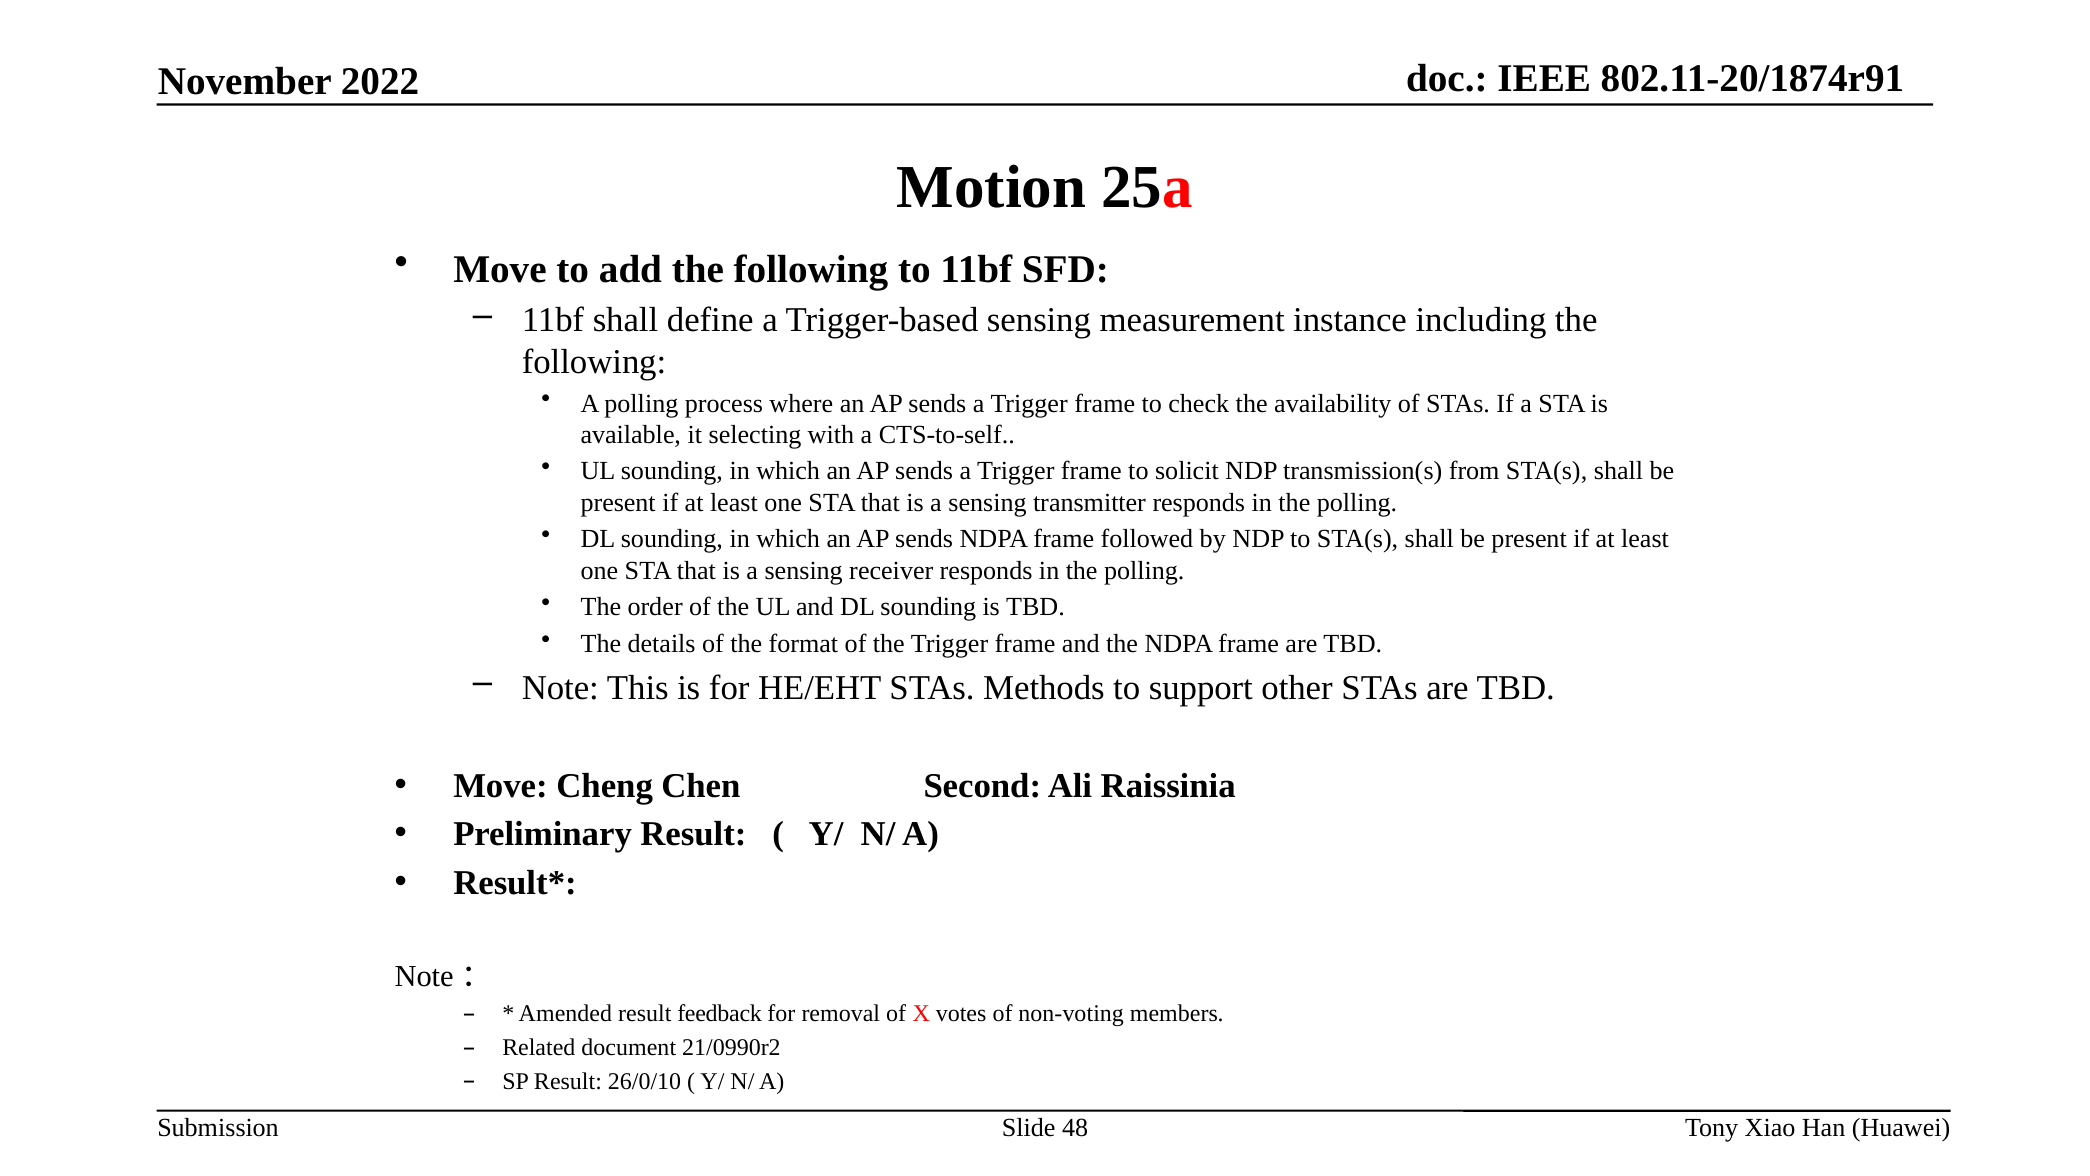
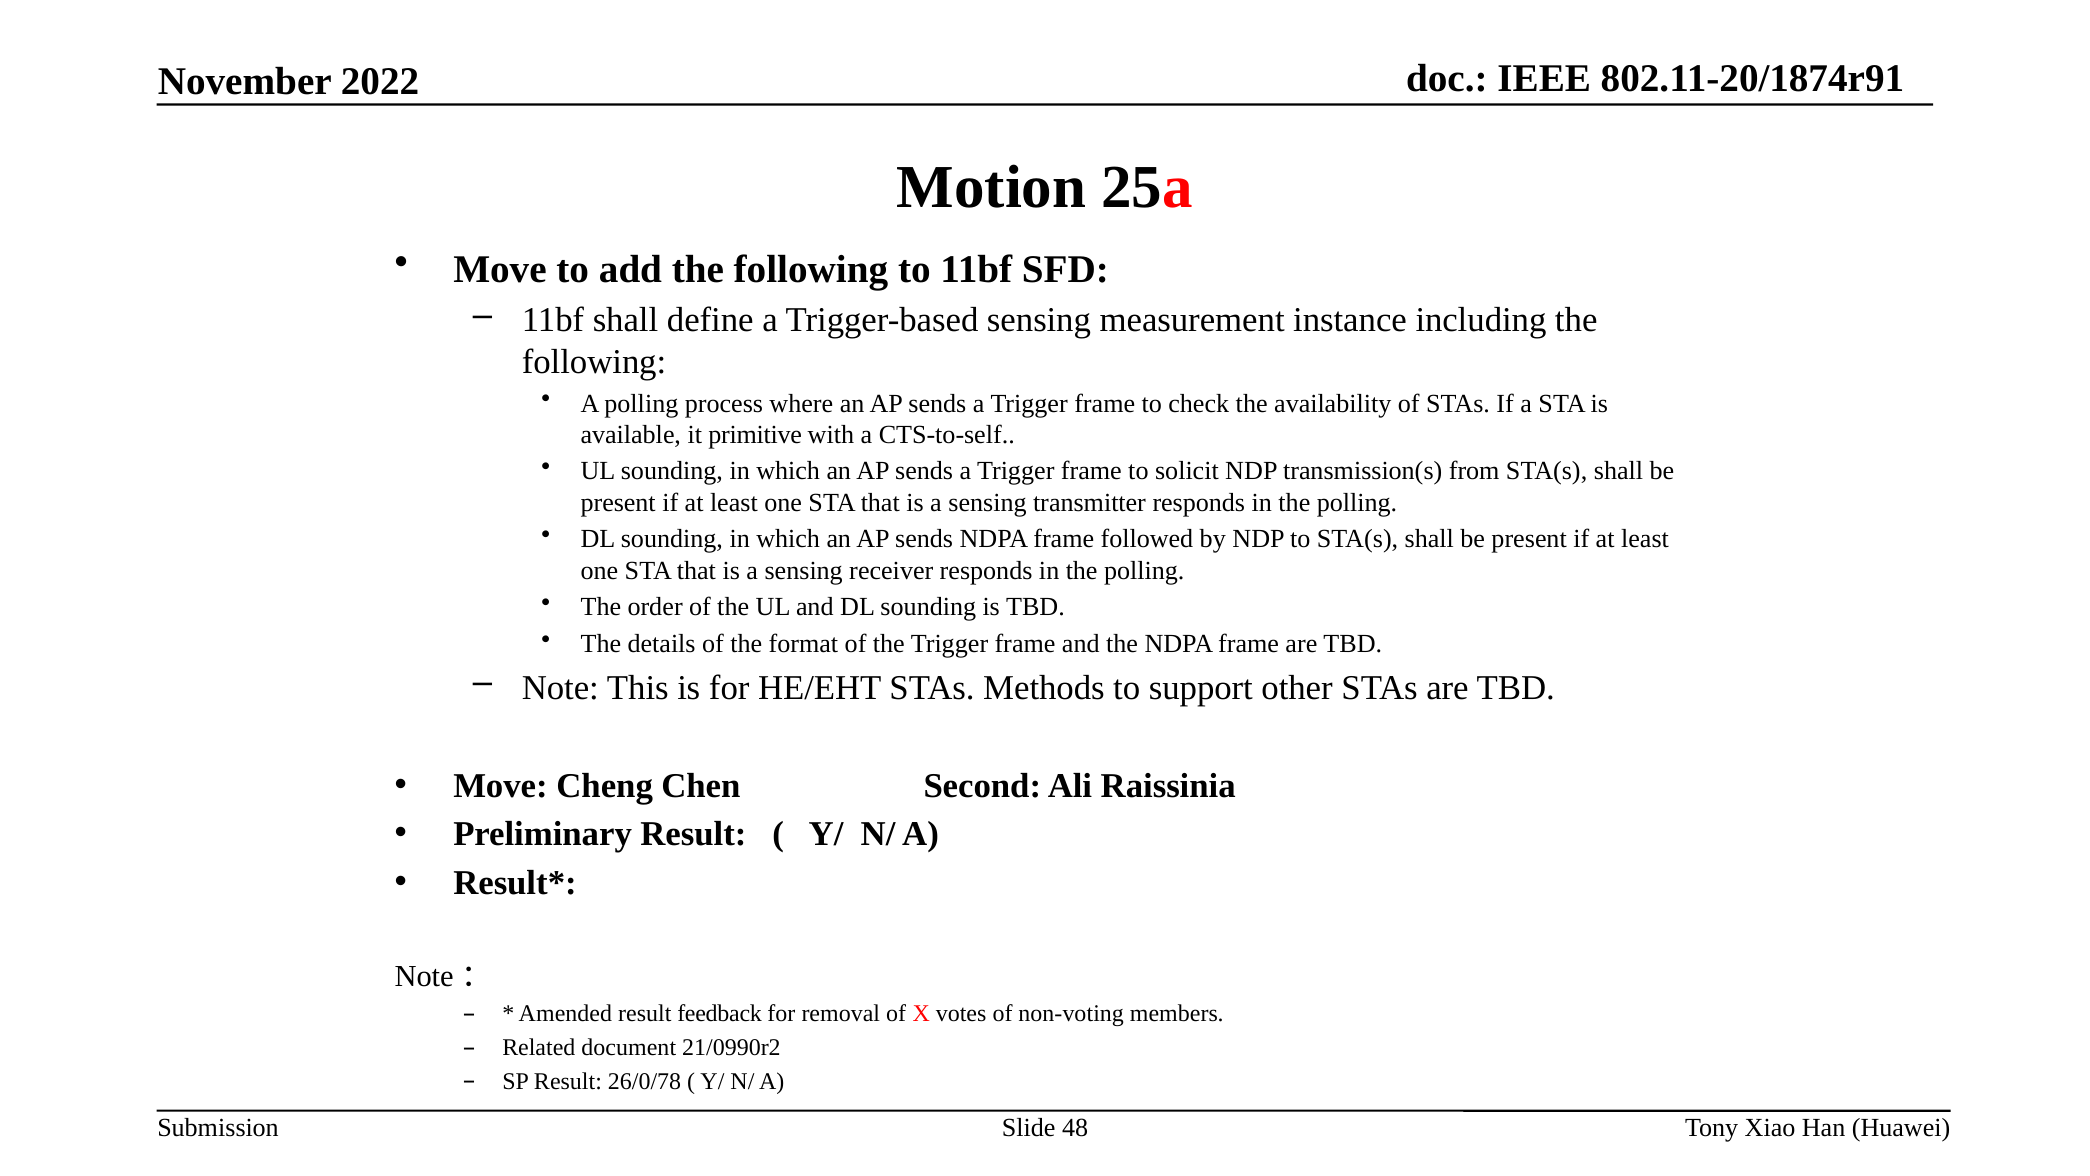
selecting: selecting -> primitive
26/0/10: 26/0/10 -> 26/0/78
